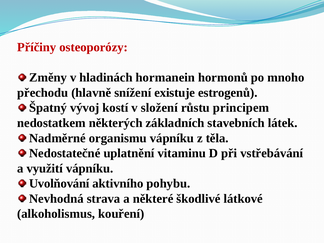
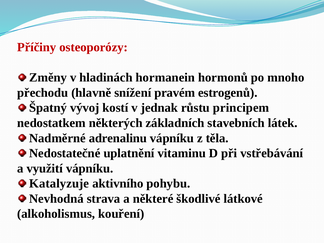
existuje: existuje -> pravém
složení: složení -> jednak
organismu: organismu -> adrenalinu
Uvolňování: Uvolňování -> Katalyzuje
